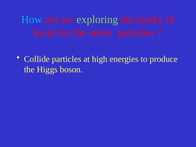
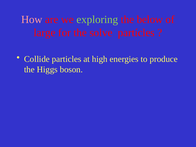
How colour: light blue -> pink
banks: banks -> below
local: local -> large
